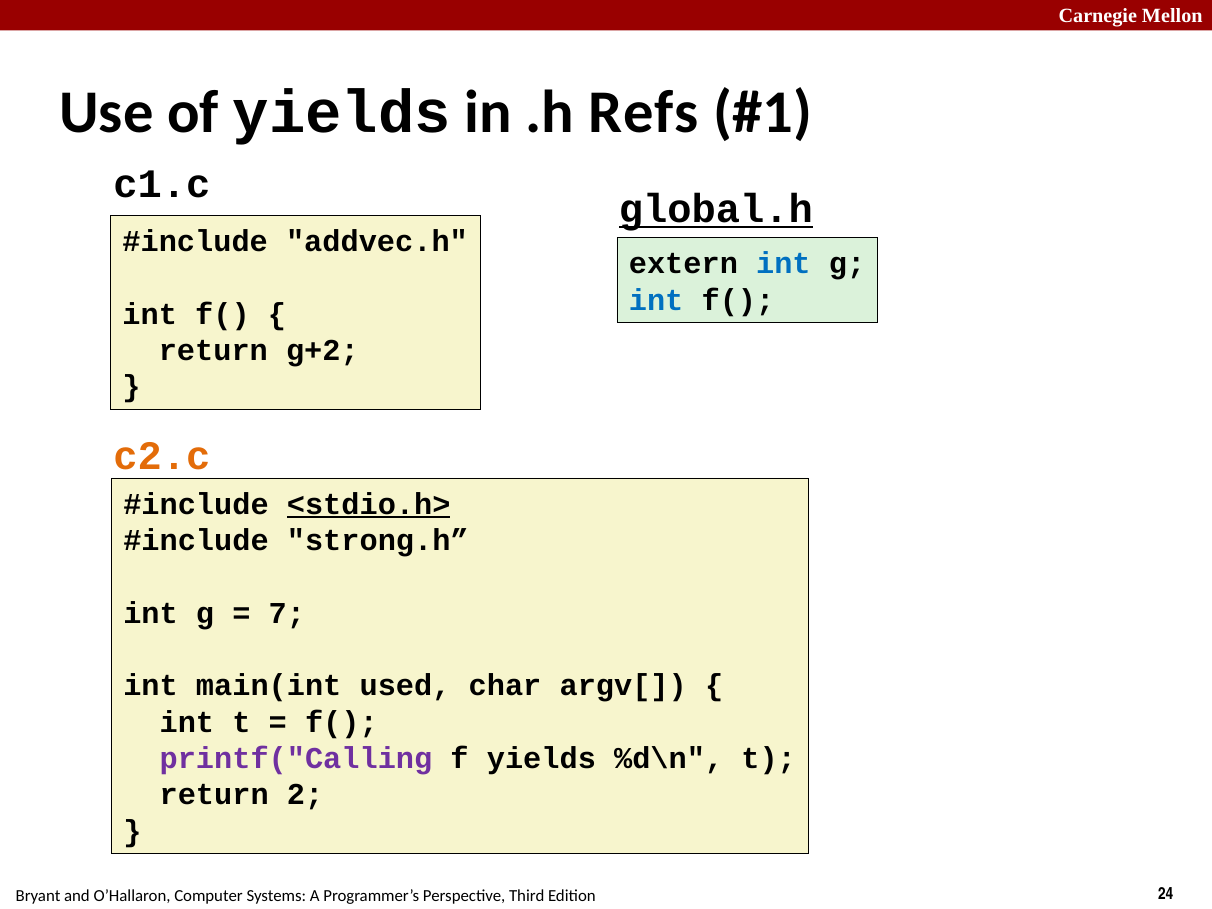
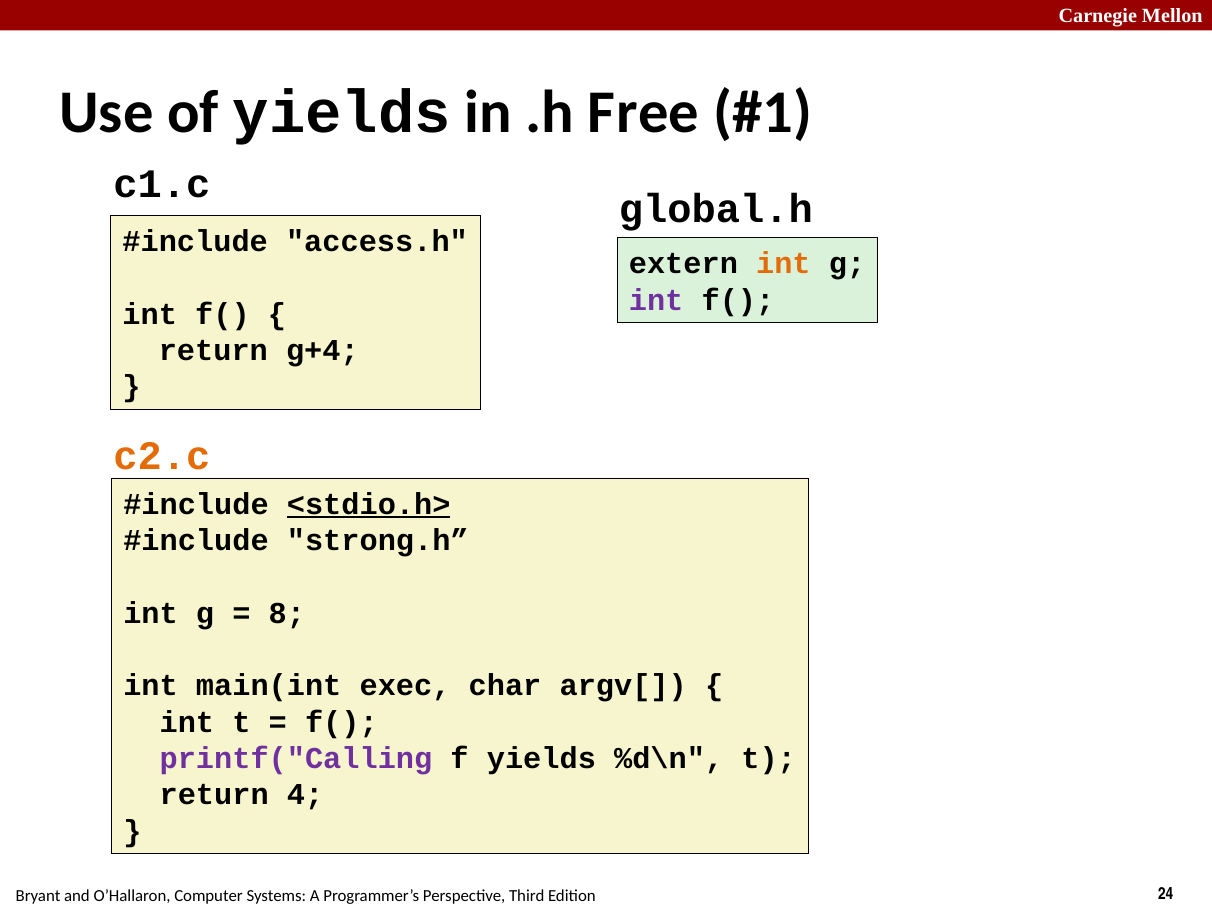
Refs: Refs -> Free
global.h underline: present -> none
addvec.h: addvec.h -> access.h
int at (783, 264) colour: blue -> orange
int at (656, 300) colour: blue -> purple
g+2: g+2 -> g+4
7: 7 -> 8
used: used -> exec
2: 2 -> 4
